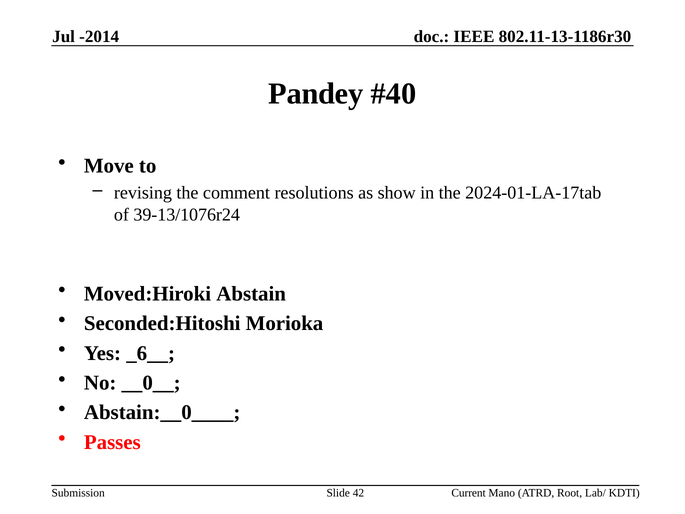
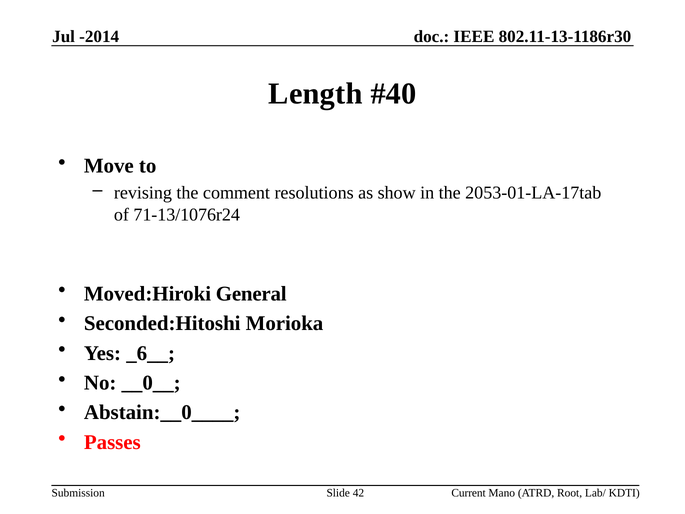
Pandey: Pandey -> Length
2024-01-LA-17tab: 2024-01-LA-17tab -> 2053-01-LA-17tab
39-13/1076r24: 39-13/1076r24 -> 71-13/1076r24
Abstain: Abstain -> General
